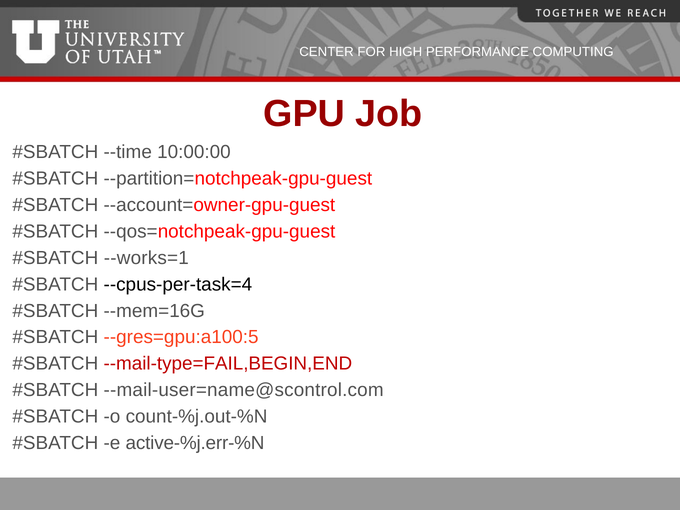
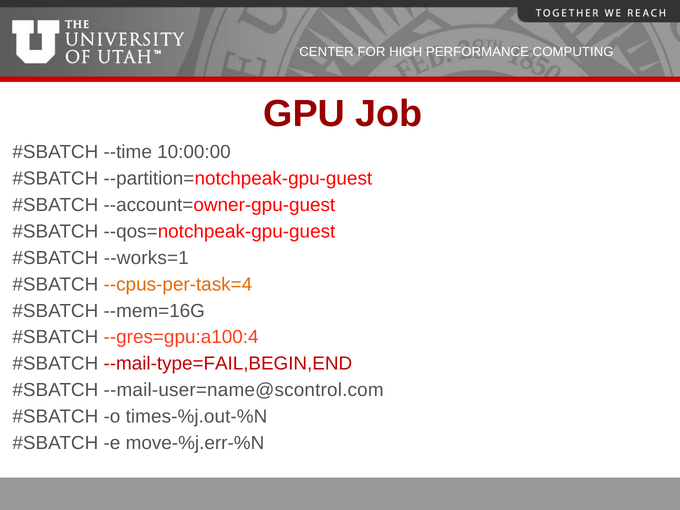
--cpus-per-task=4 colour: black -> orange
--gres=gpu:a100:5: --gres=gpu:a100:5 -> --gres=gpu:a100:4
count-%j.out-%N: count-%j.out-%N -> times-%j.out-%N
active-%j.err-%N: active-%j.err-%N -> move-%j.err-%N
